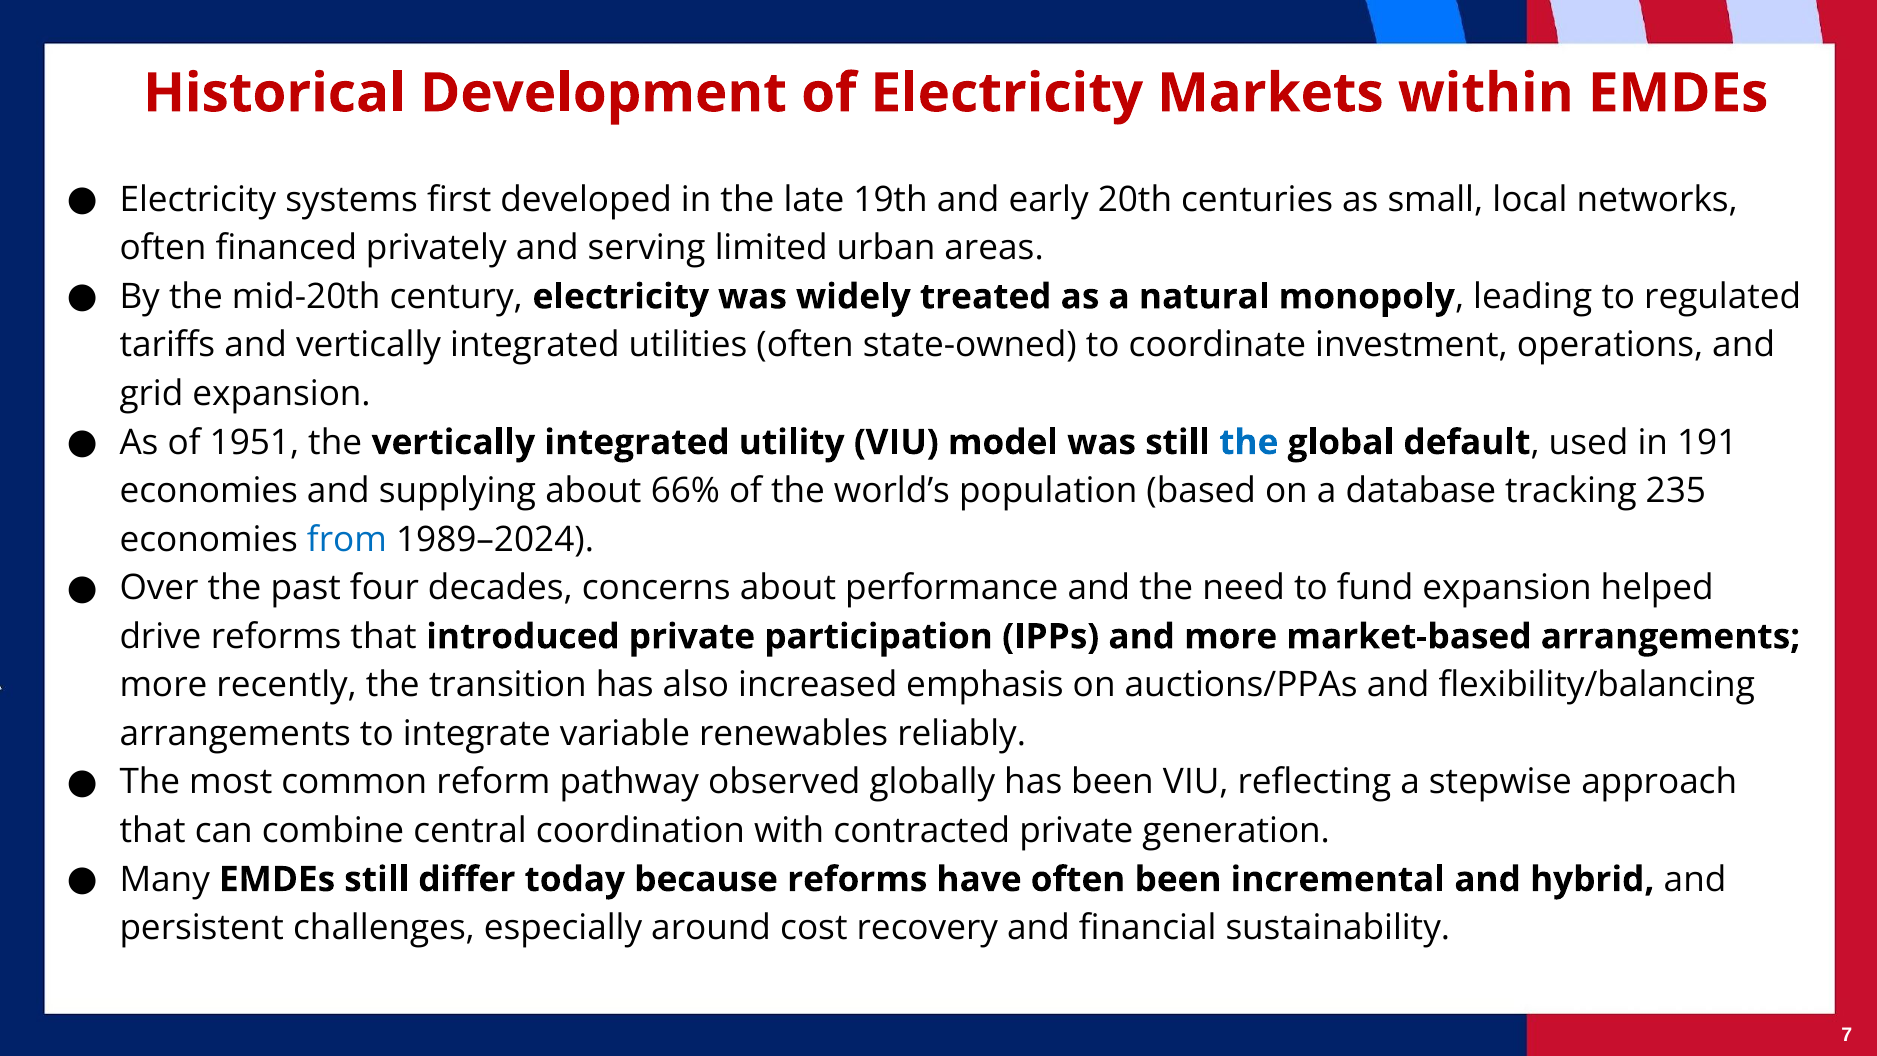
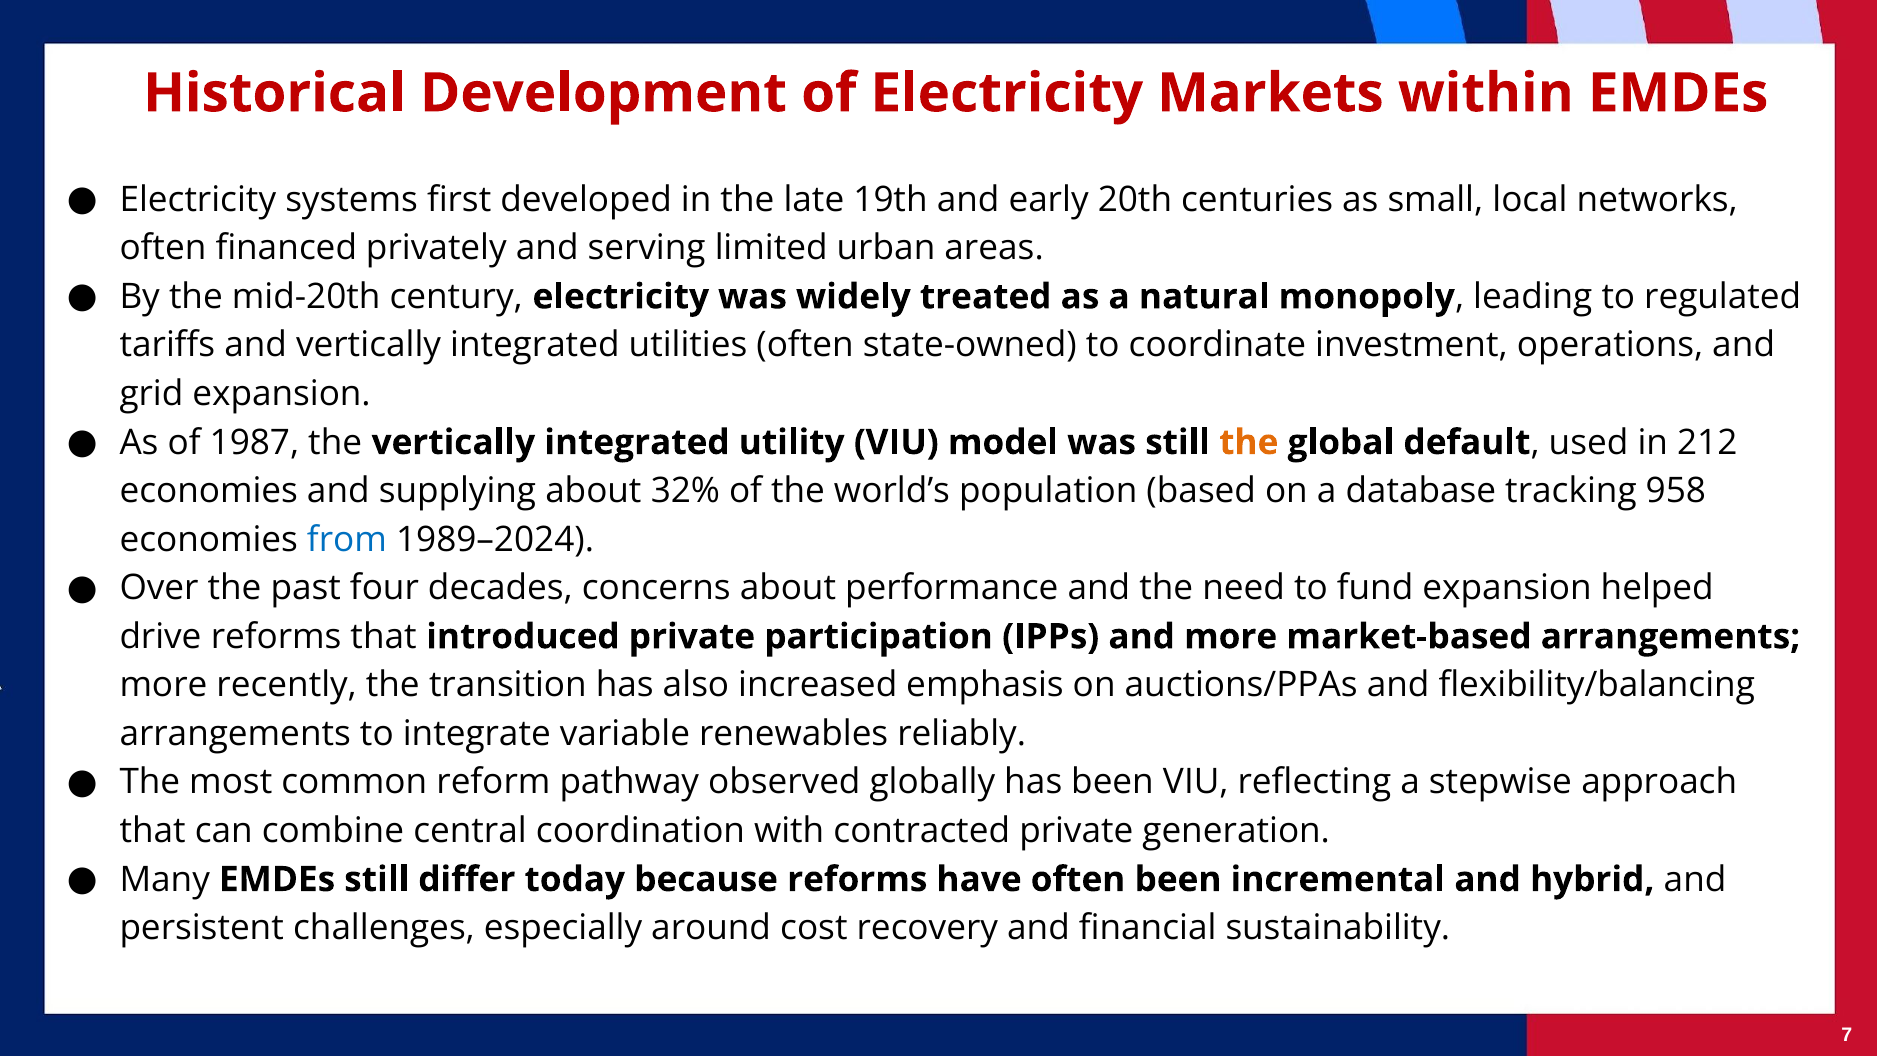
1951: 1951 -> 1987
the at (1249, 442) colour: blue -> orange
191: 191 -> 212
66%: 66% -> 32%
235: 235 -> 958
